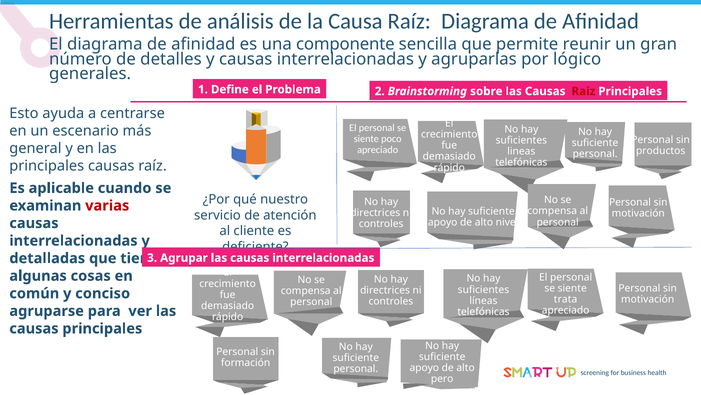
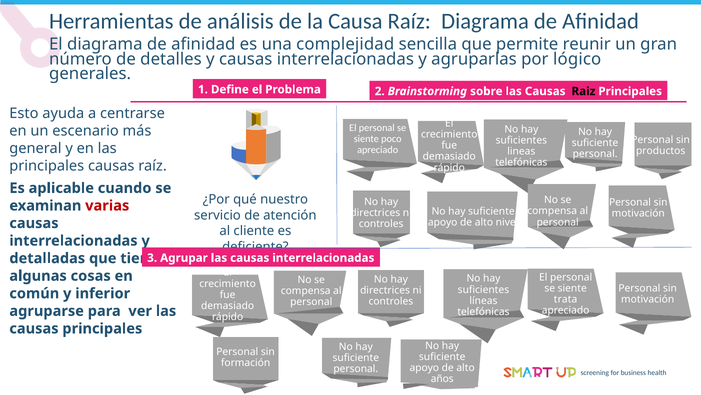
componente: componente -> complejidad
Raiz colour: red -> black
conciso: conciso -> inferior
pero: pero -> años
